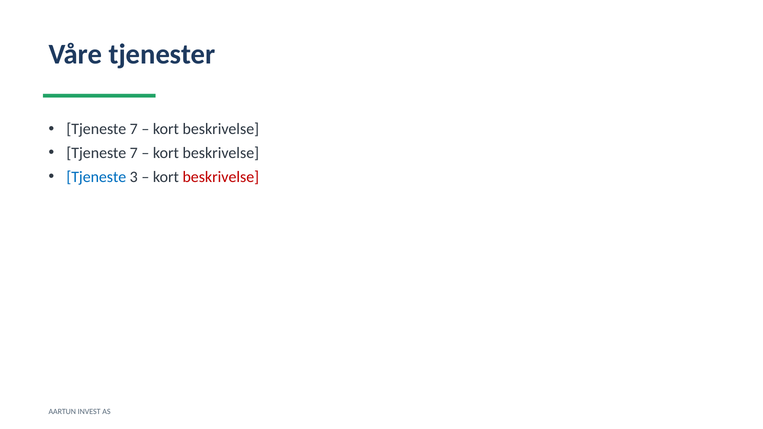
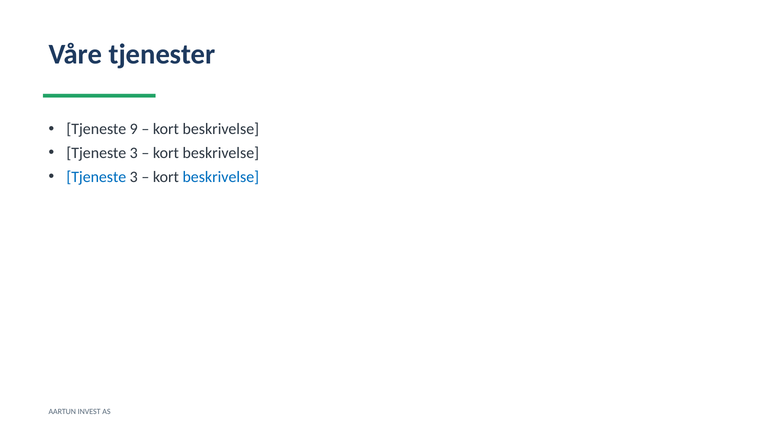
7 at (134, 129): 7 -> 9
7 at (134, 153): 7 -> 3
beskrivelse at (221, 177) colour: red -> blue
